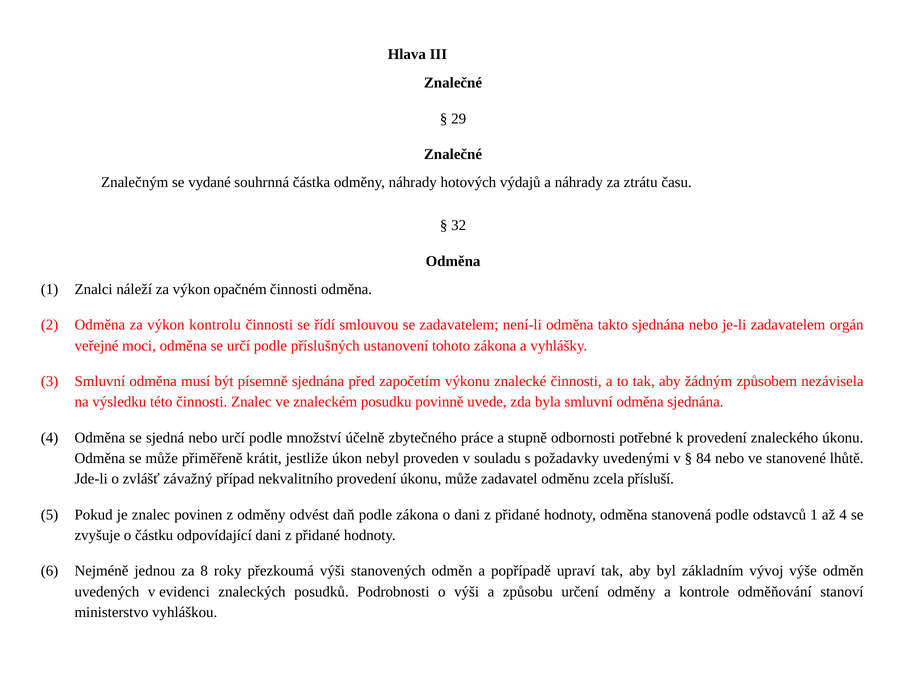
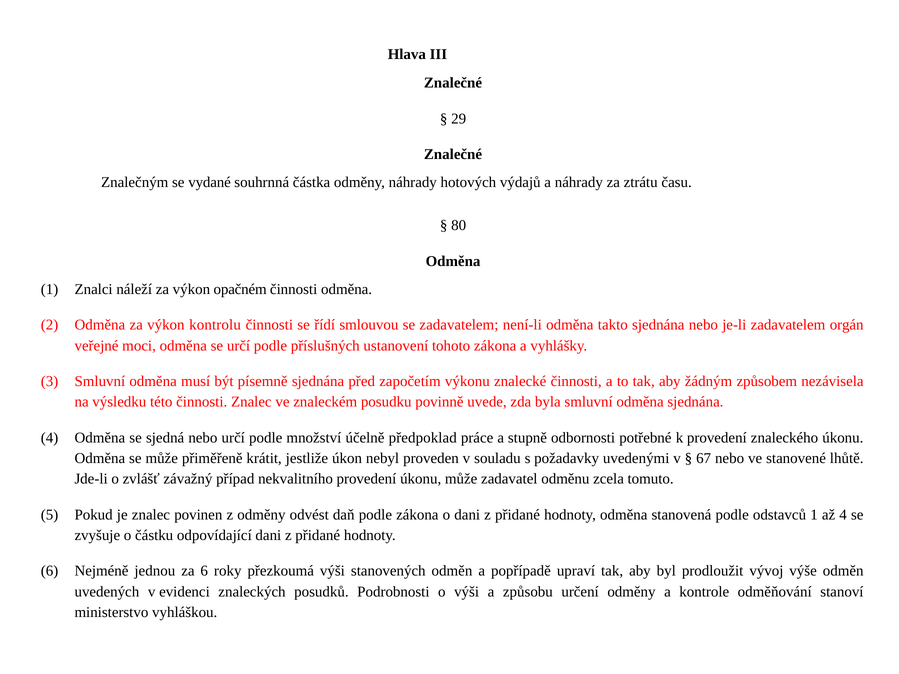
32: 32 -> 80
zbytečného: zbytečného -> předpoklad
84: 84 -> 67
přísluší: přísluší -> tomuto
za 8: 8 -> 6
základním: základním -> prodloužit
